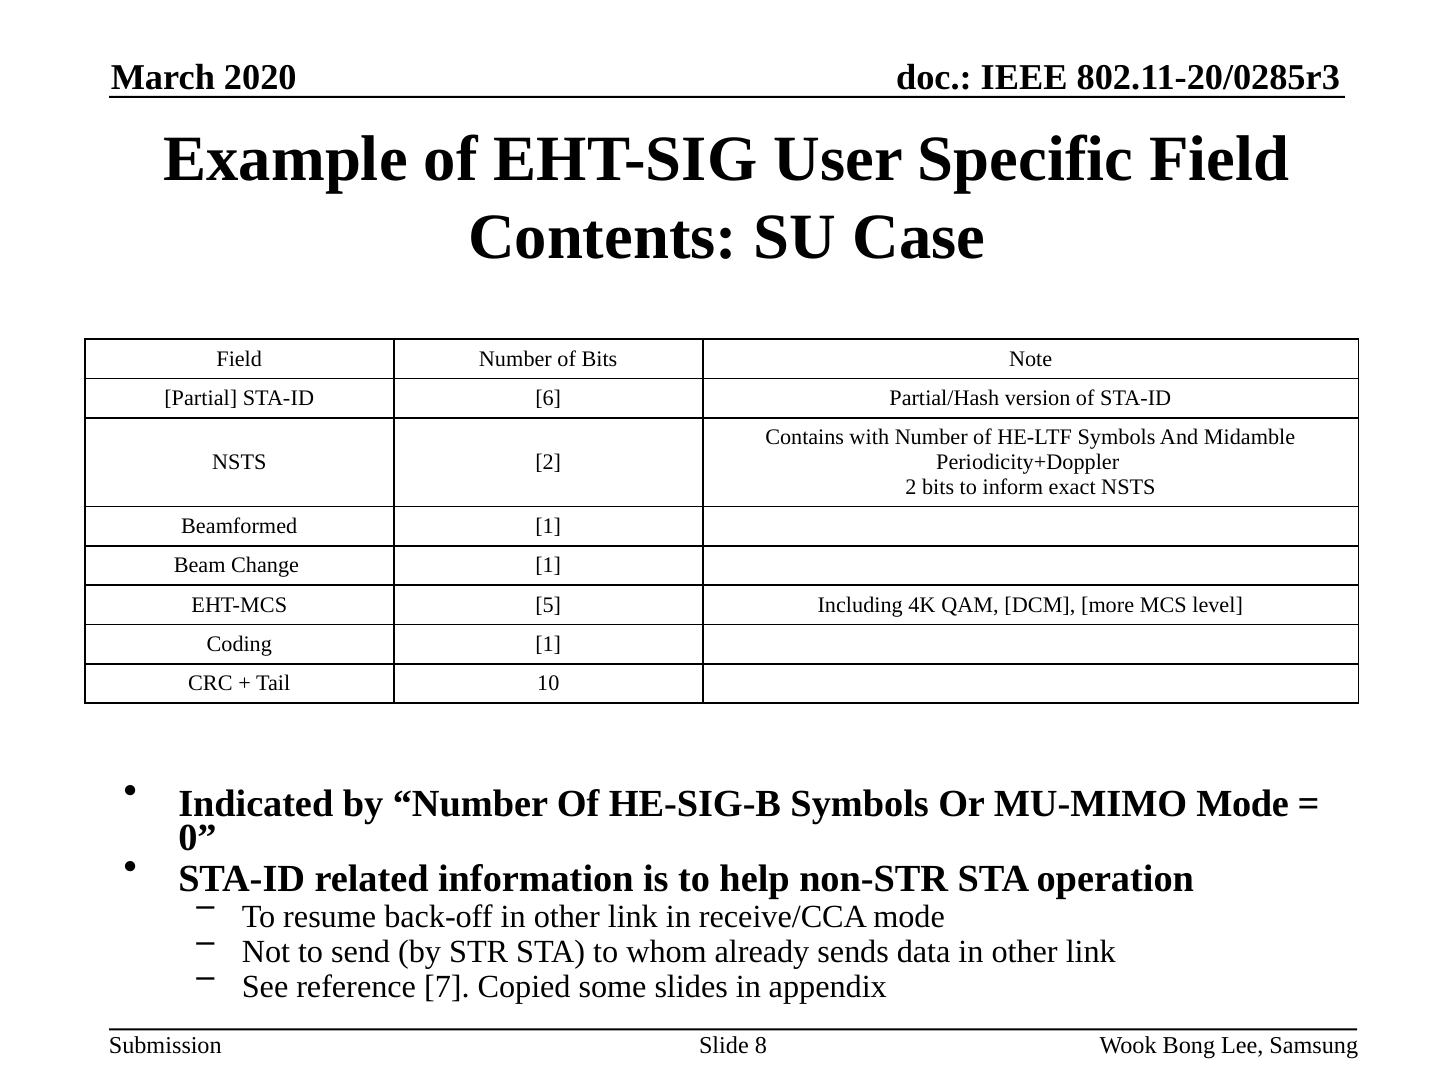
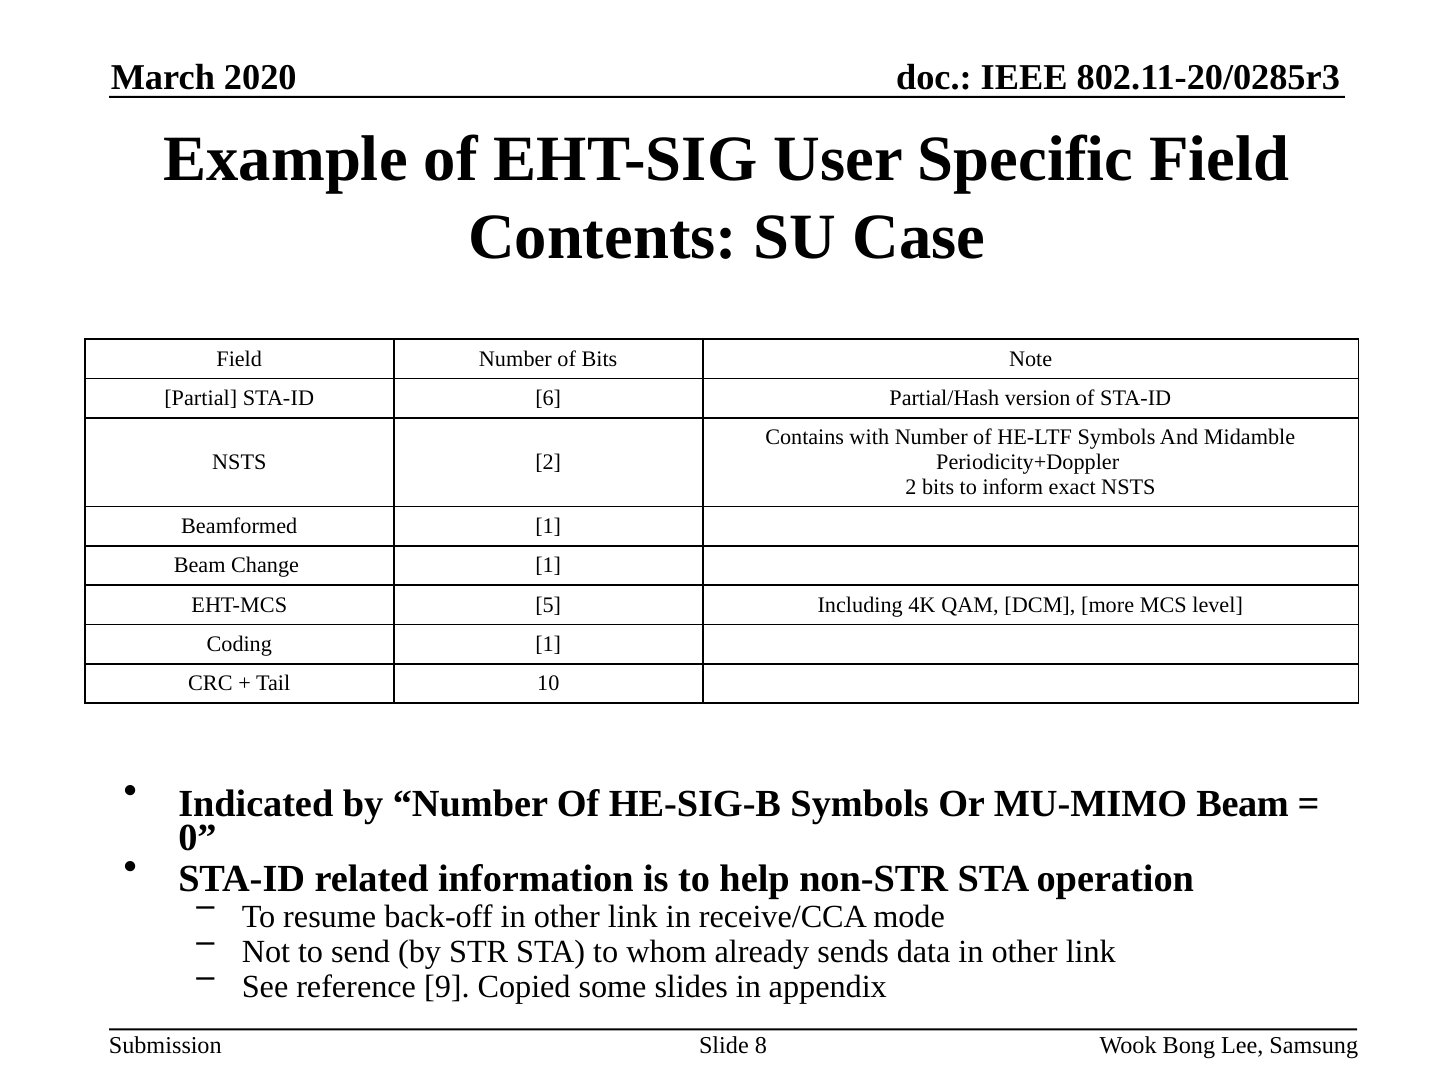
MU-MIMO Mode: Mode -> Beam
7: 7 -> 9
